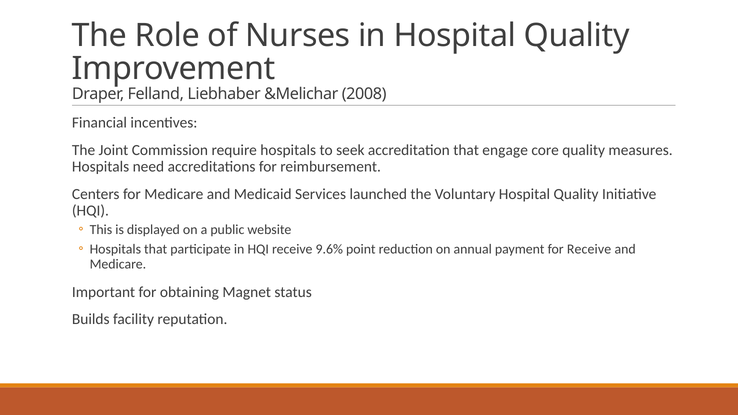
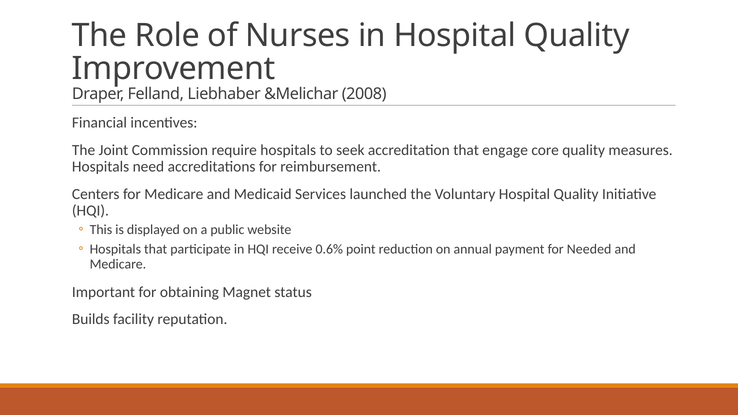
9.6%: 9.6% -> 0.6%
for Receive: Receive -> Needed
